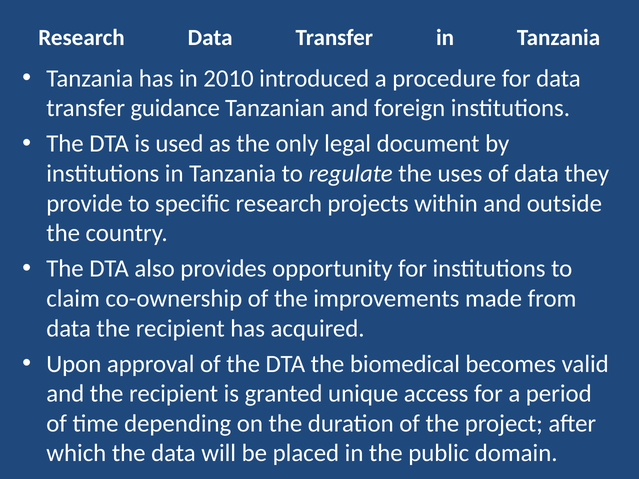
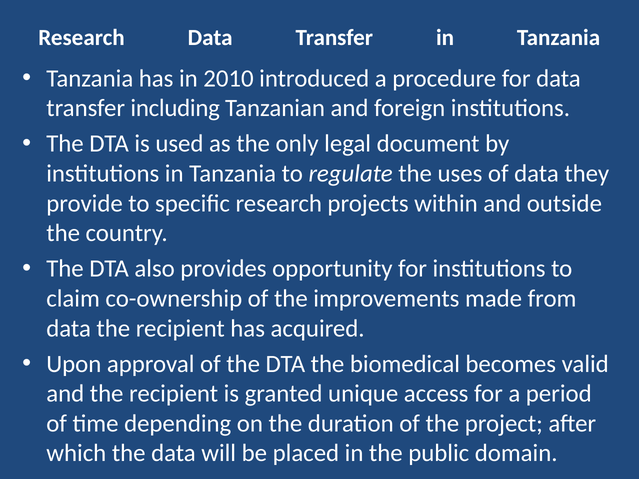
guidance: guidance -> including
